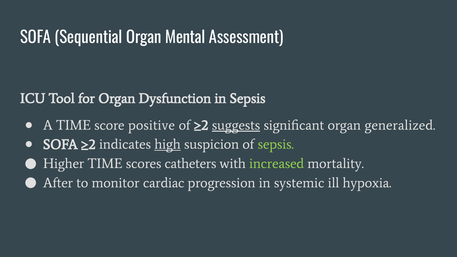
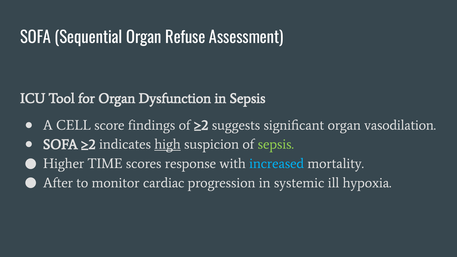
Mental: Mental -> Refuse
A TIME: TIME -> CELL
positive: positive -> findings
suggests underline: present -> none
generalized: generalized -> vasodilation
catheters: catheters -> response
increased colour: light green -> light blue
